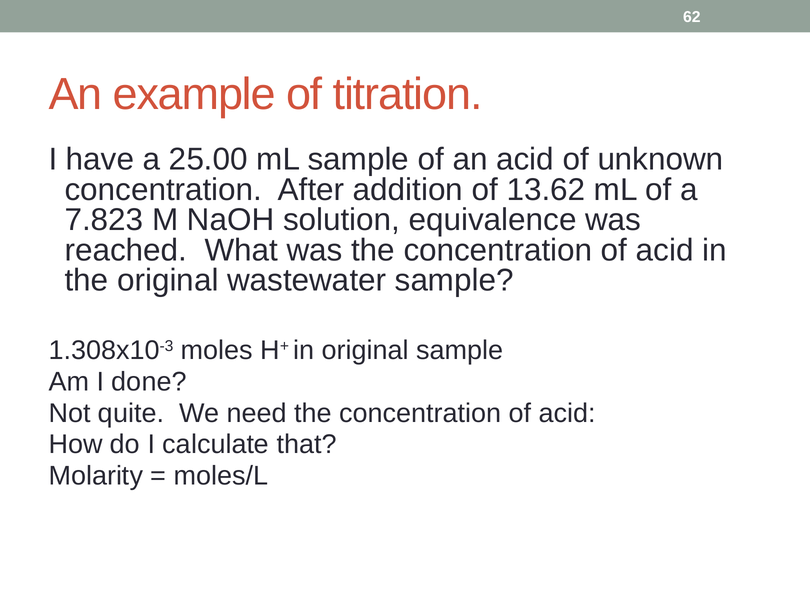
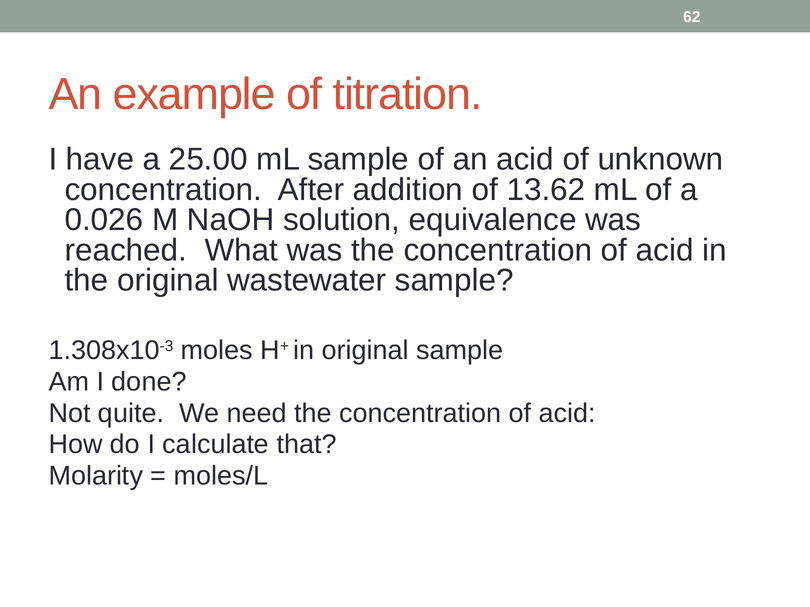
7.823: 7.823 -> 0.026
